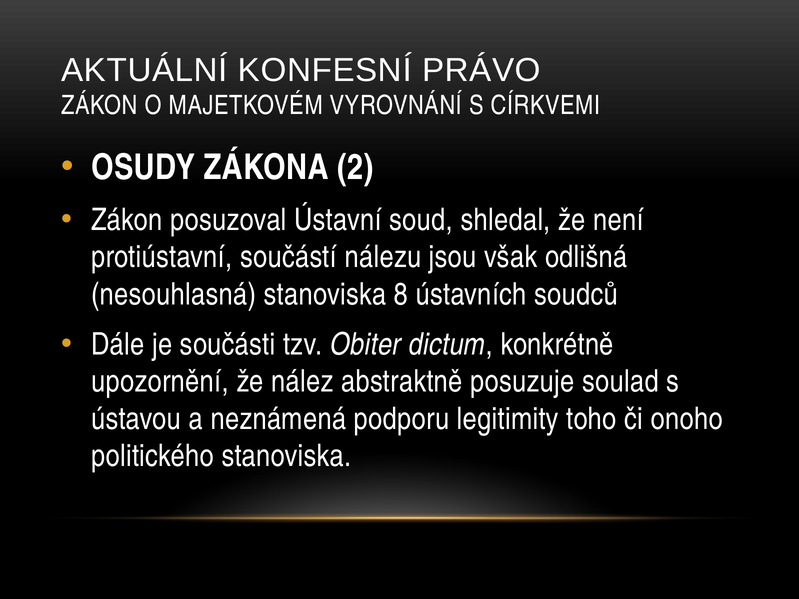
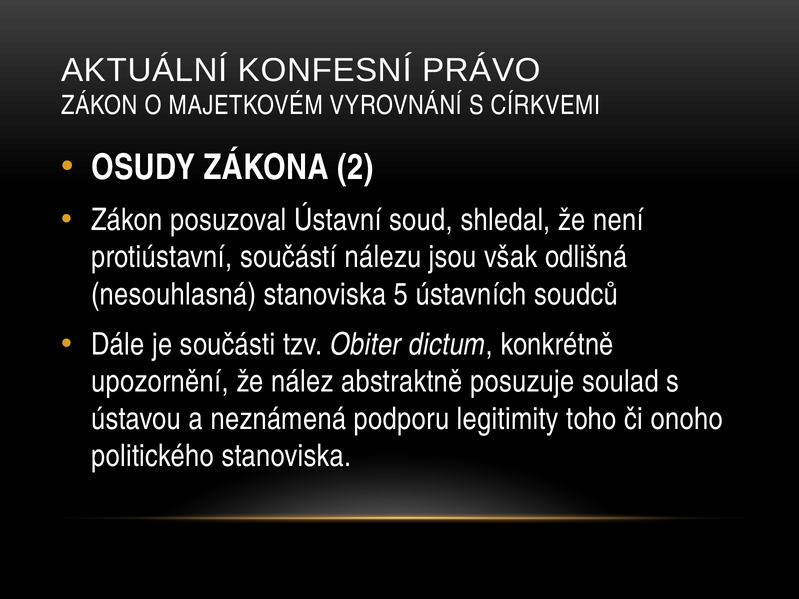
8: 8 -> 5
